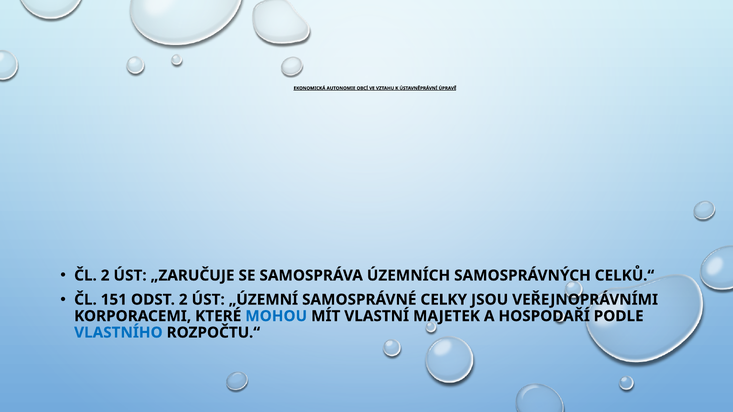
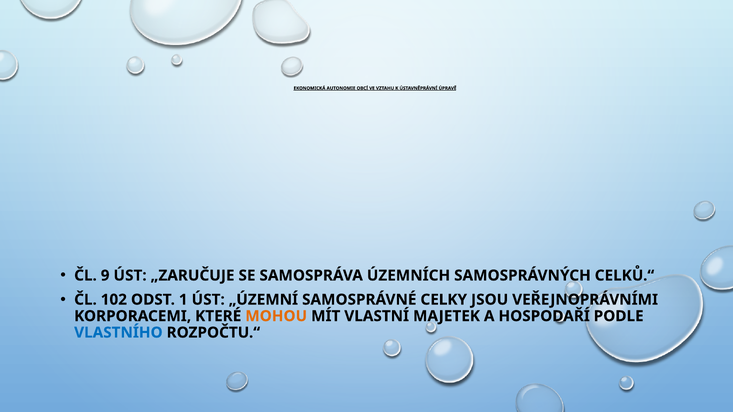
ČL 2: 2 -> 9
151: 151 -> 102
ODST 2: 2 -> 1
MOHOU colour: blue -> orange
